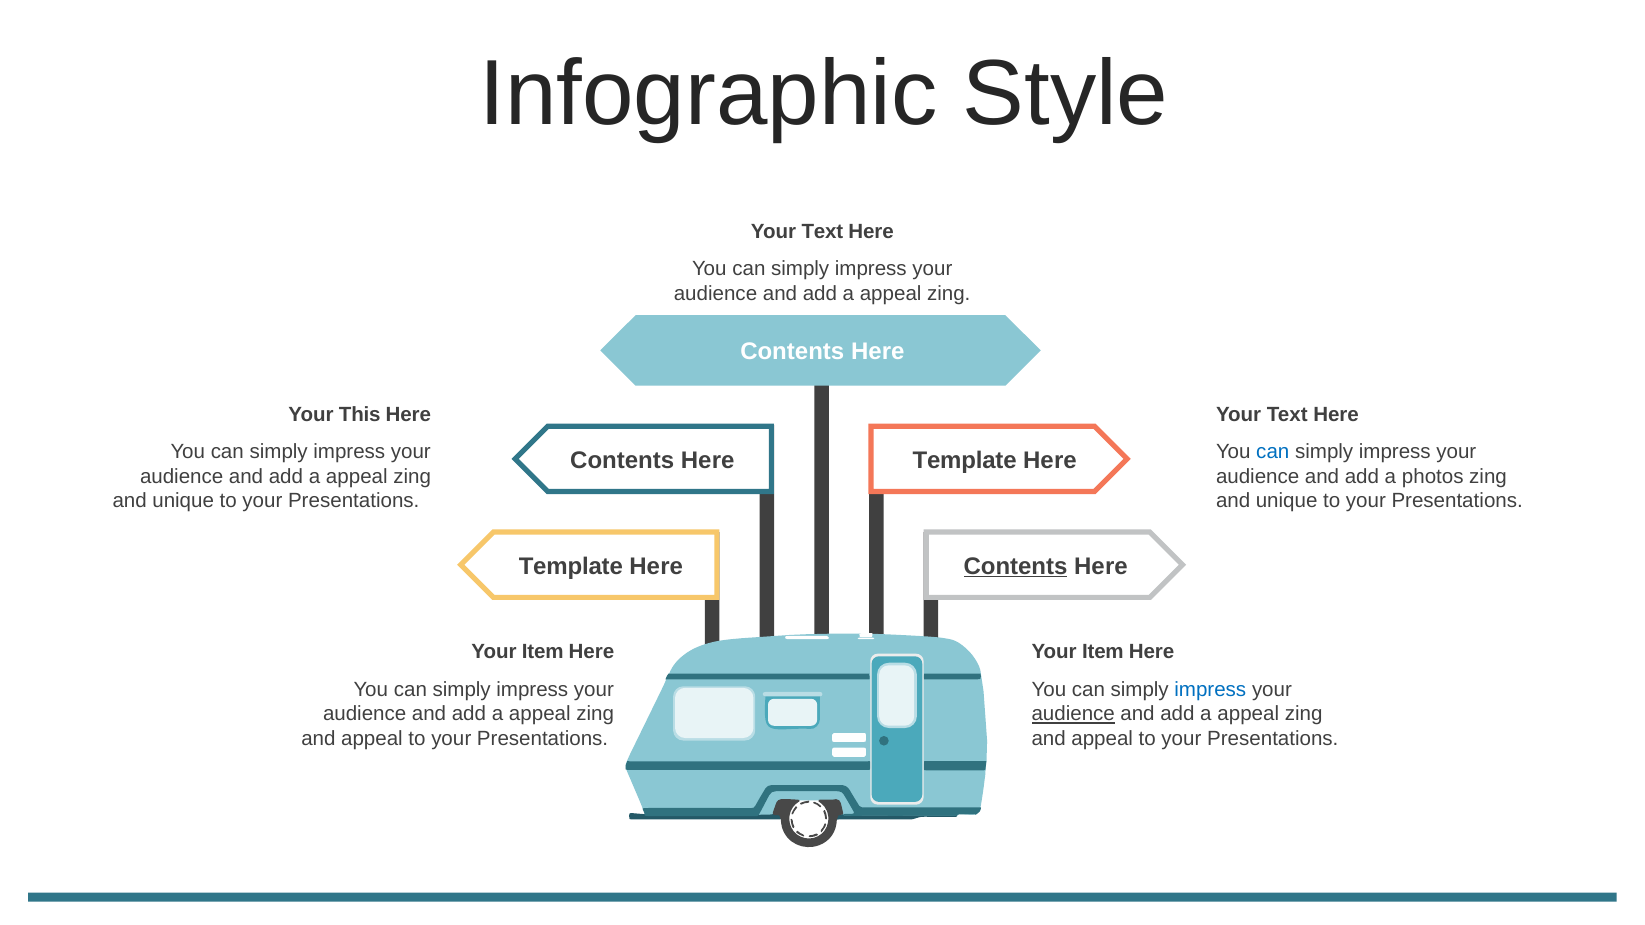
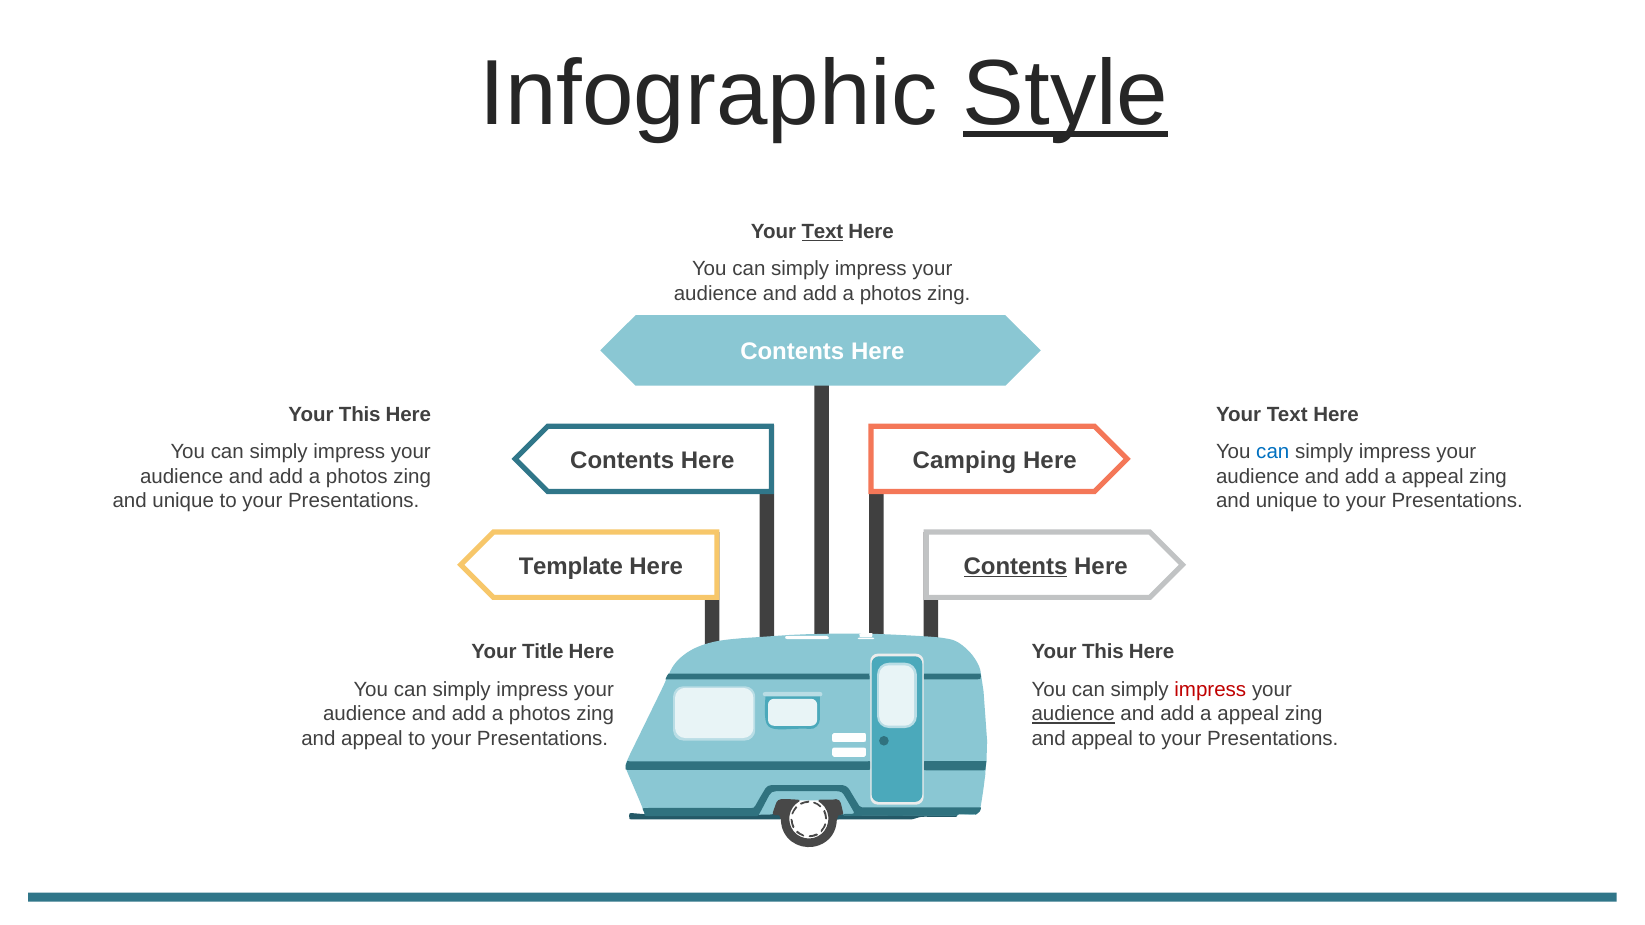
Style underline: none -> present
Text at (822, 232) underline: none -> present
appeal at (891, 294): appeal -> photos
Template at (965, 461): Template -> Camping
appeal at (357, 477): appeal -> photos
photos at (1433, 477): photos -> appeal
Item at (543, 652): Item -> Title
Item at (1103, 652): Item -> This
impress at (1210, 690) colour: blue -> red
appeal at (540, 714): appeal -> photos
